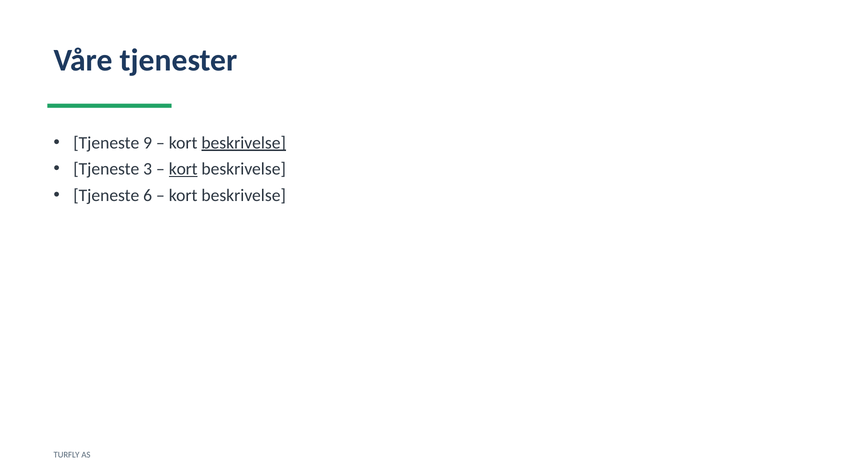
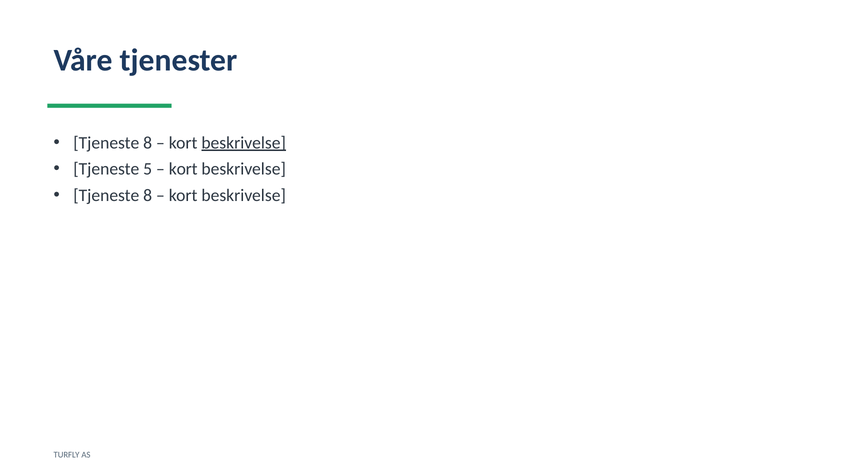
9 at (148, 143): 9 -> 8
3: 3 -> 5
kort at (183, 169) underline: present -> none
6 at (148, 195): 6 -> 8
